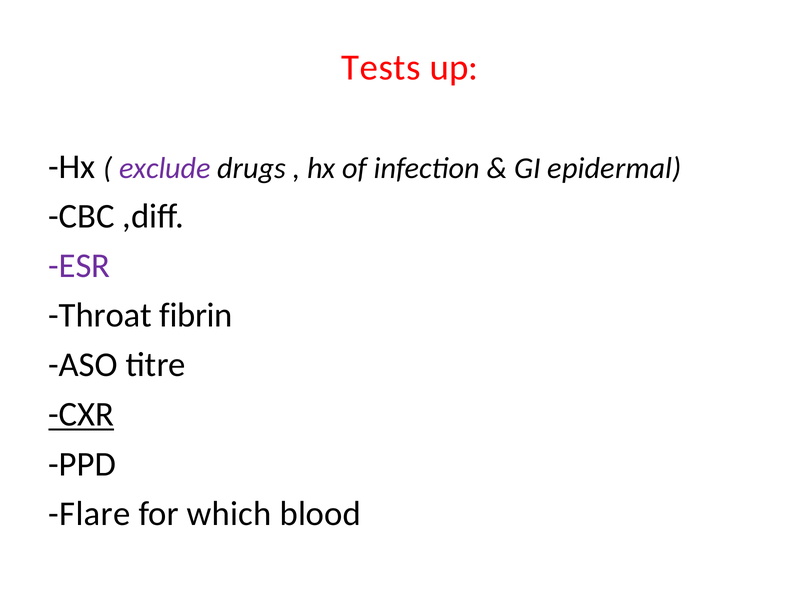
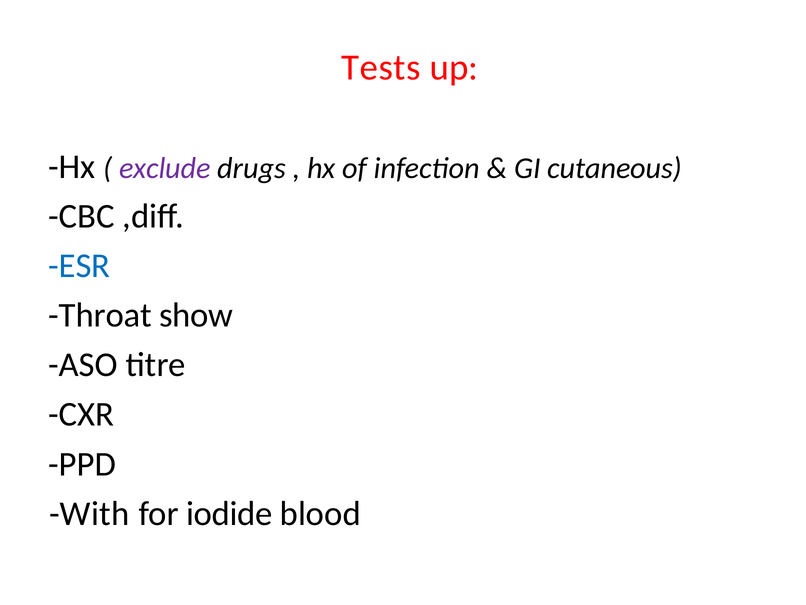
epidermal: epidermal -> cutaneous
ESR colour: purple -> blue
fibrin: fibrin -> show
CXR underline: present -> none
Flare: Flare -> With
which: which -> iodide
